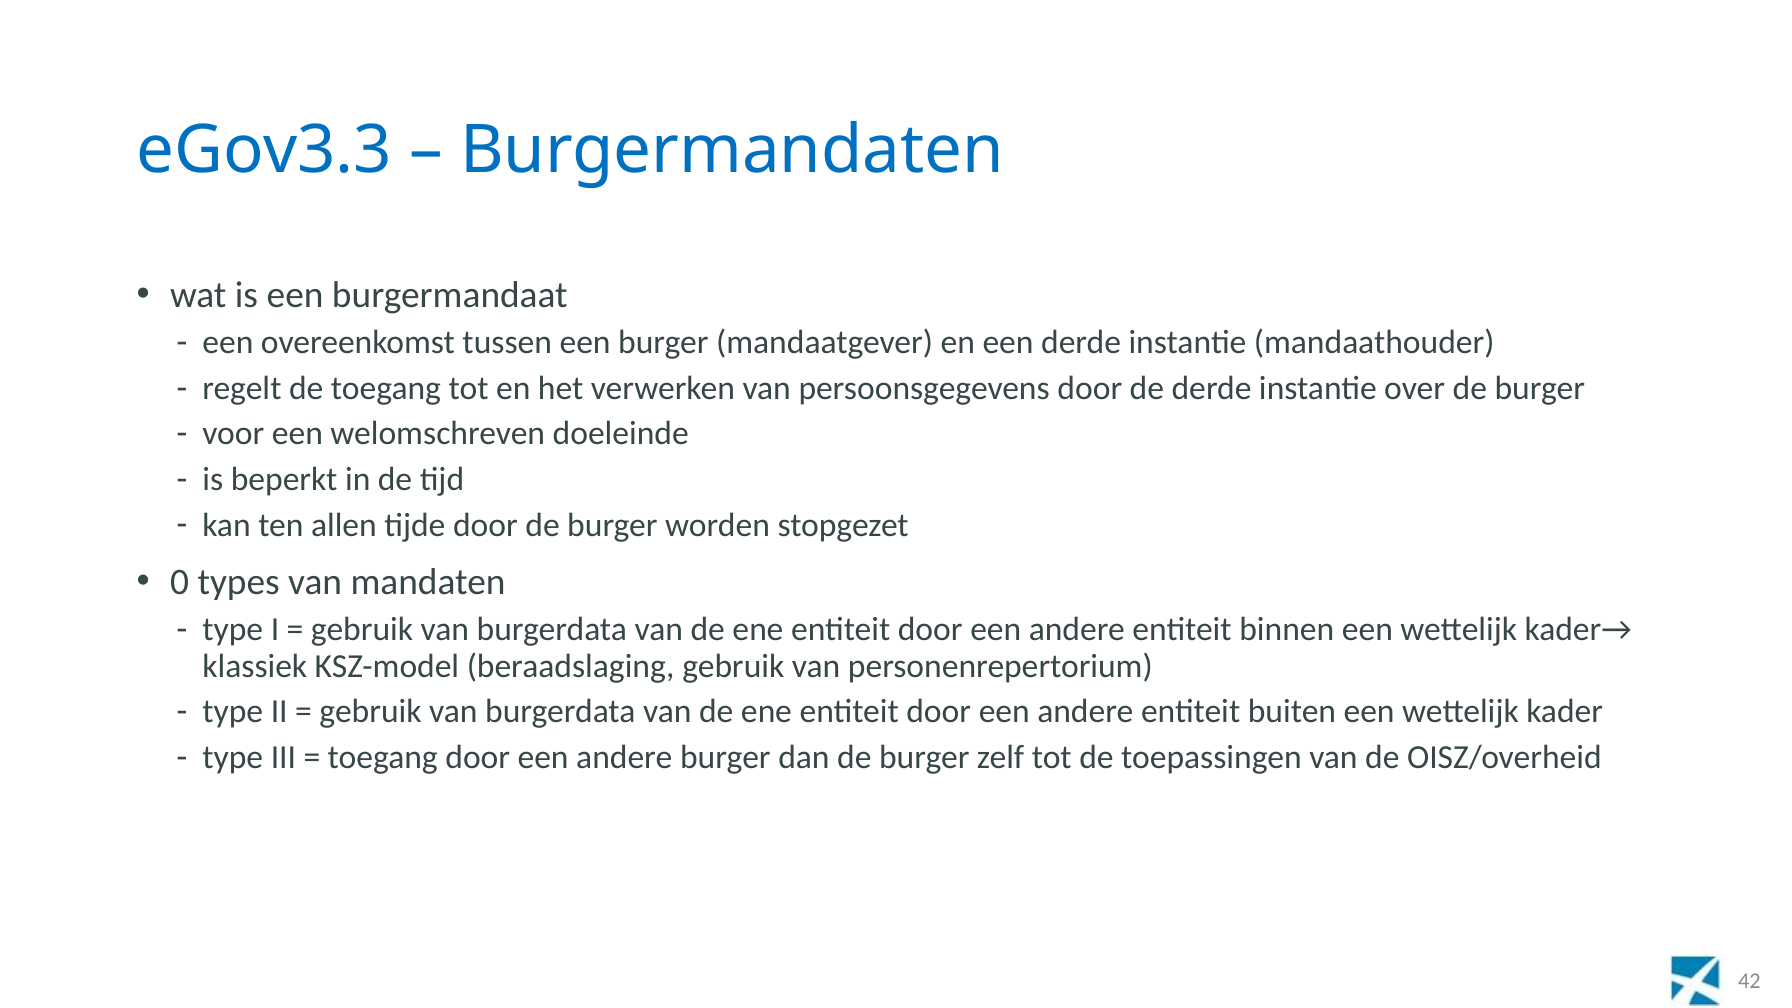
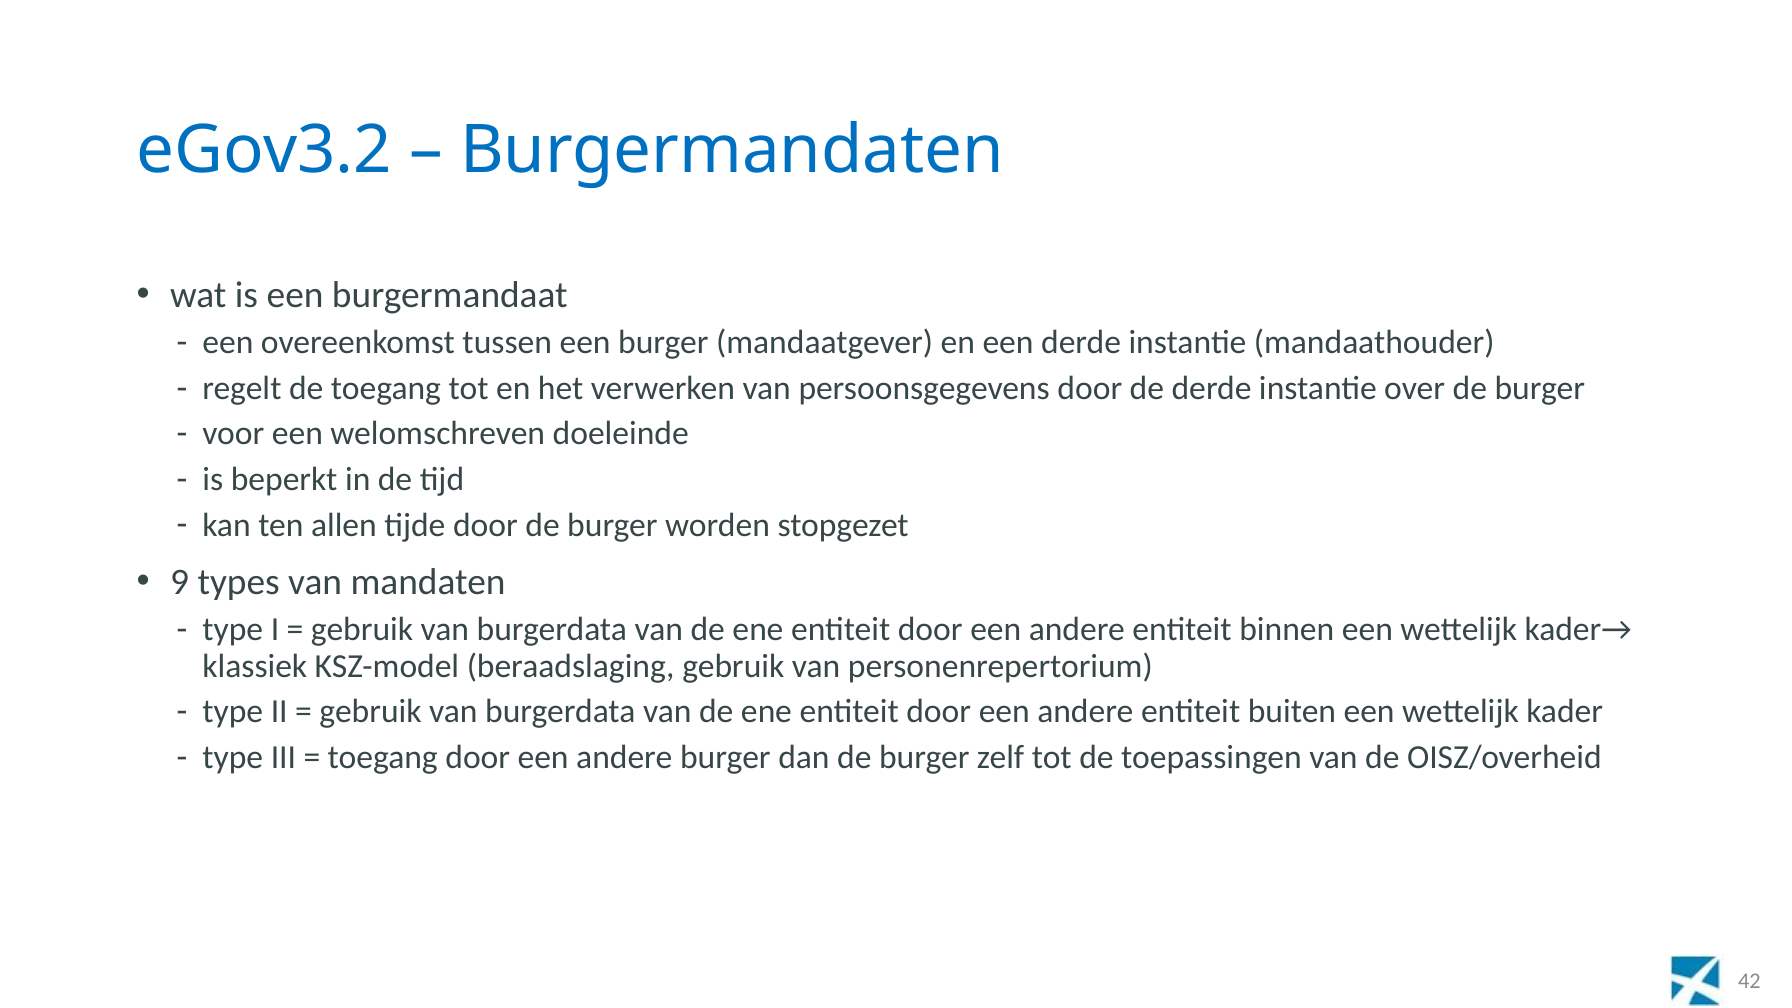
eGov3.3: eGov3.3 -> eGov3.2
0: 0 -> 9
